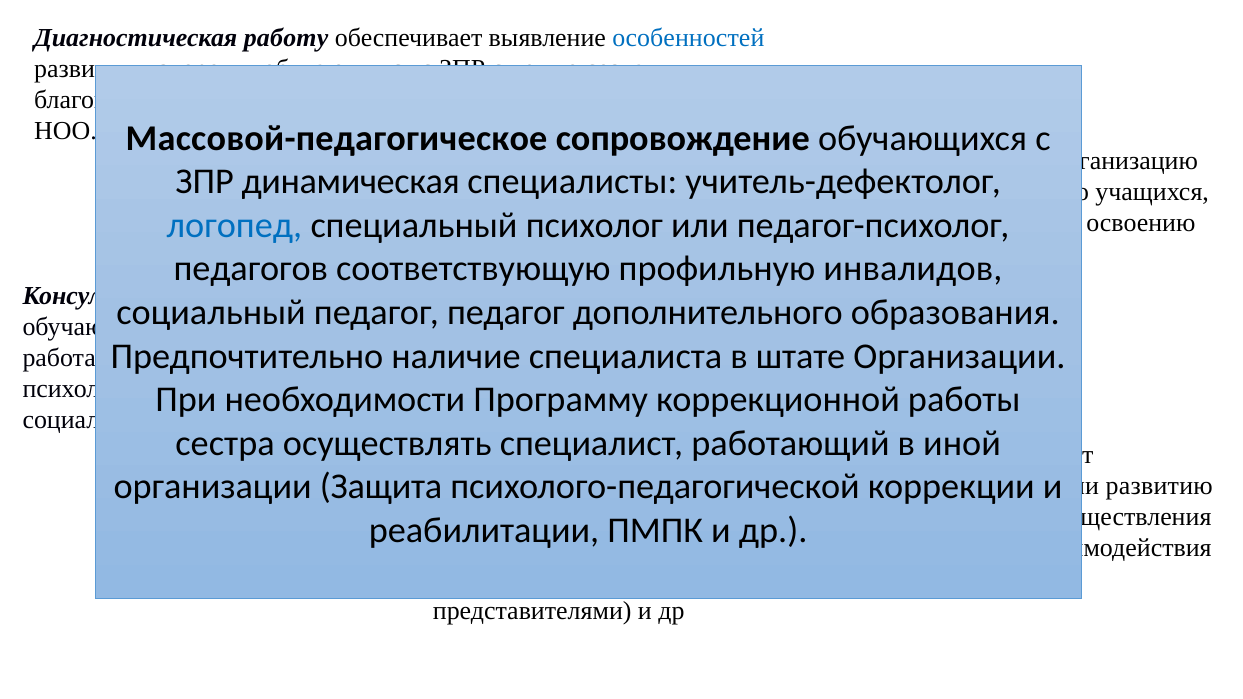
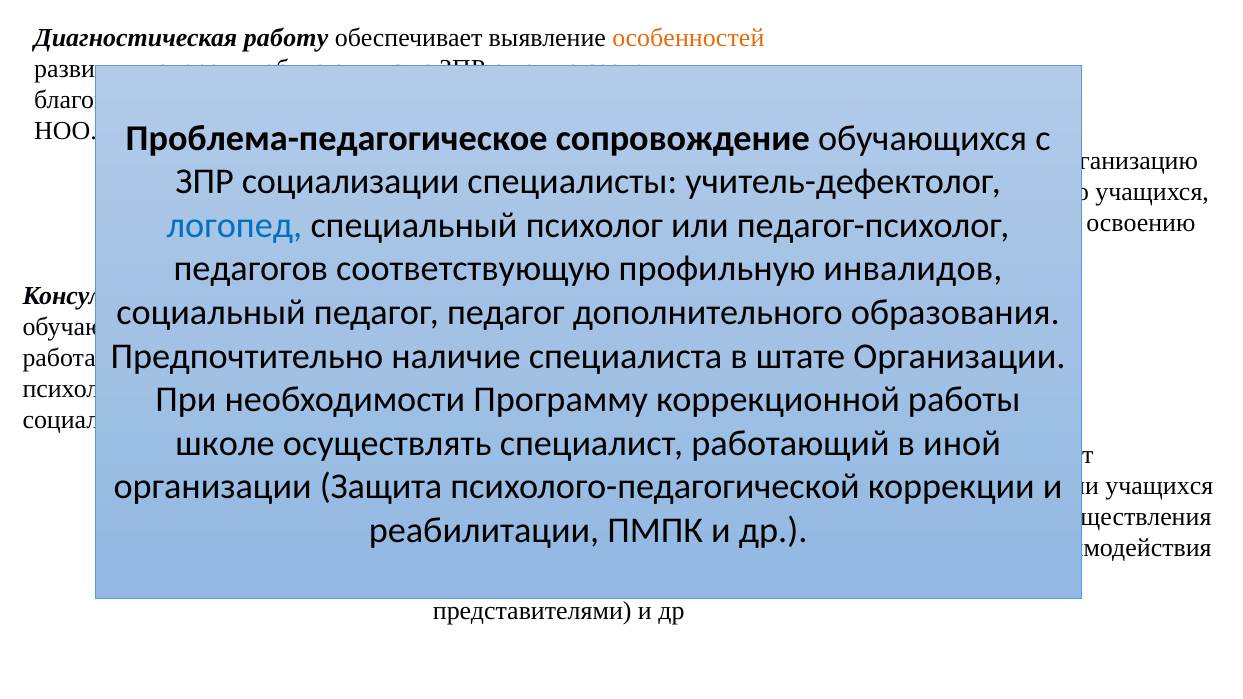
особенностей colour: blue -> orange
Массовой-педагогическое: Массовой-педагогическое -> Проблема-педагогическое
ЗПР динамическая: динамическая -> социализации
сестра: сестра -> школе
развитию at (1159, 486): развитию -> учащихся
